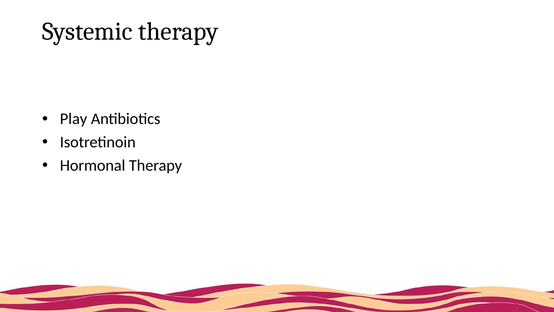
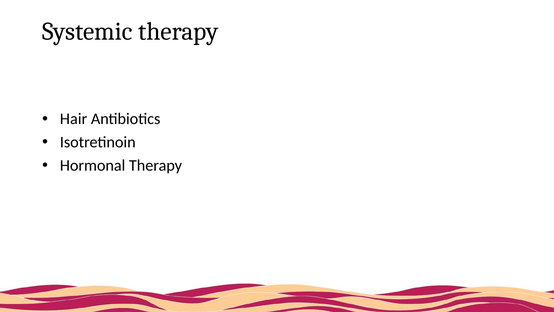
Play: Play -> Hair
